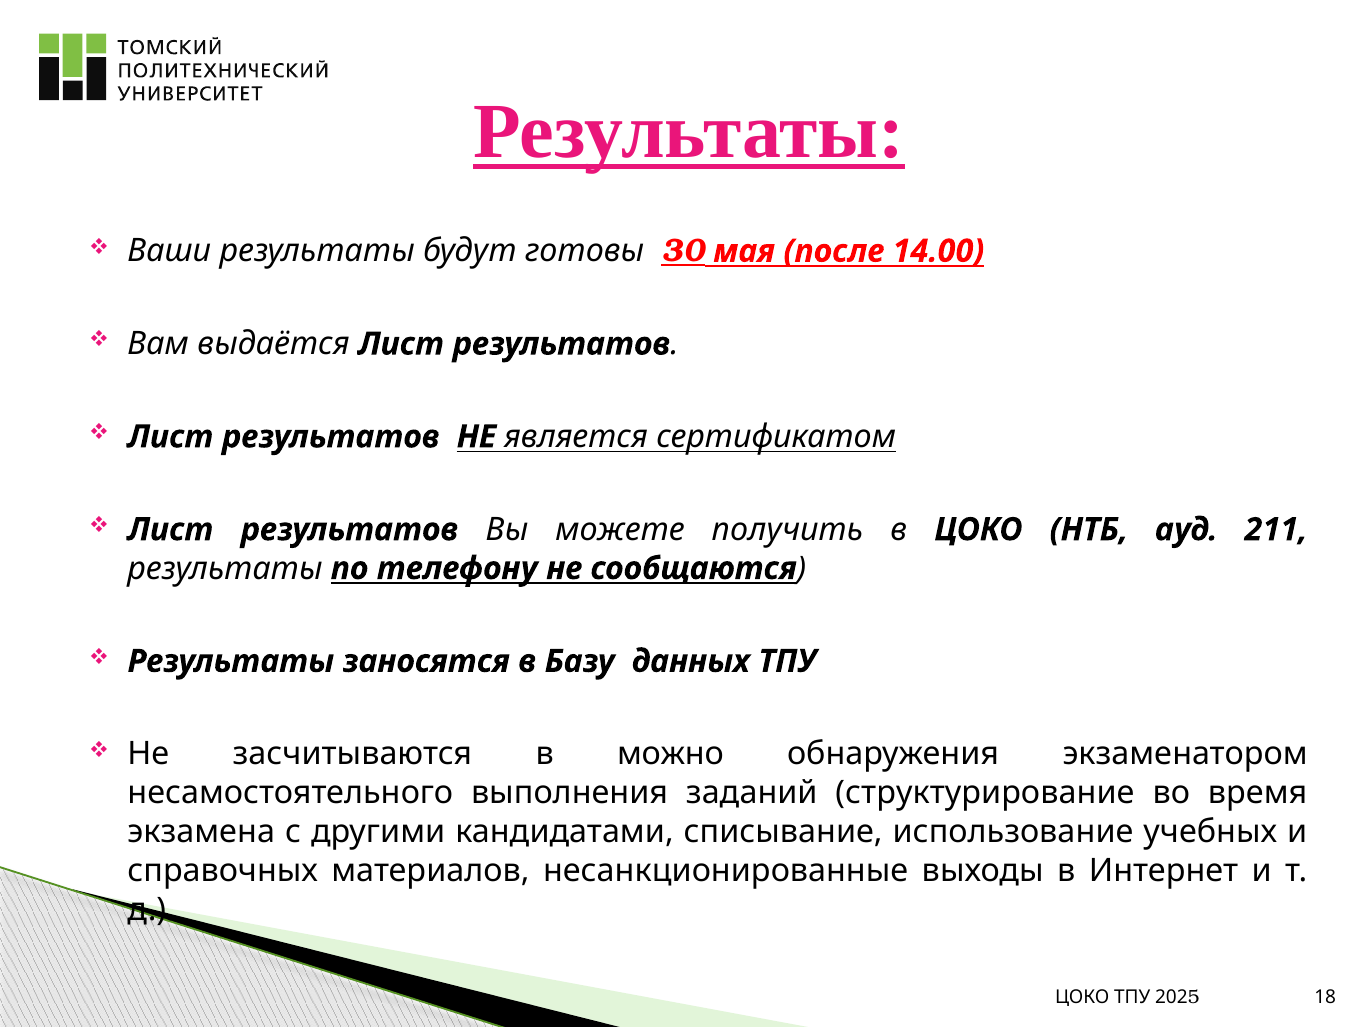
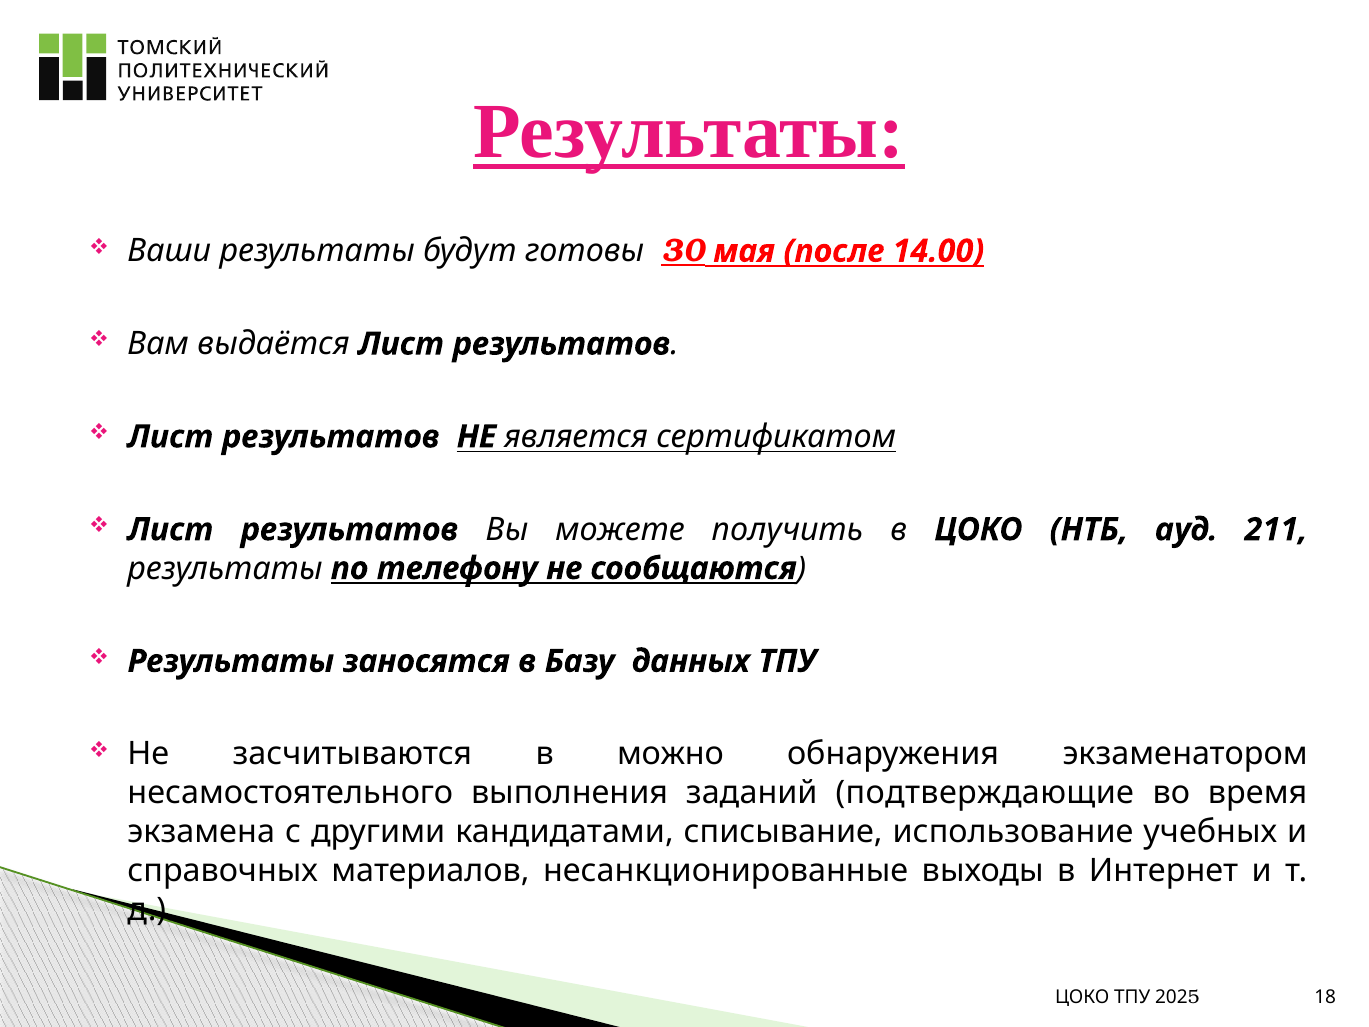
структурирование: структурирование -> подтверждающие
